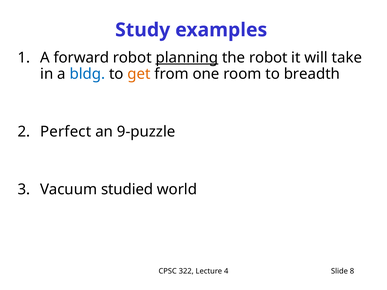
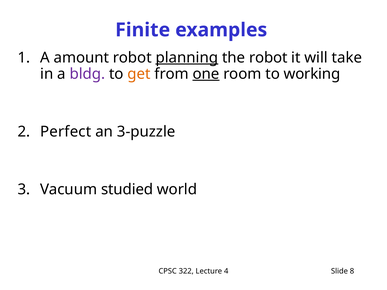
Study: Study -> Finite
forward: forward -> amount
bldg colour: blue -> purple
one underline: none -> present
breadth: breadth -> working
9-puzzle: 9-puzzle -> 3-puzzle
